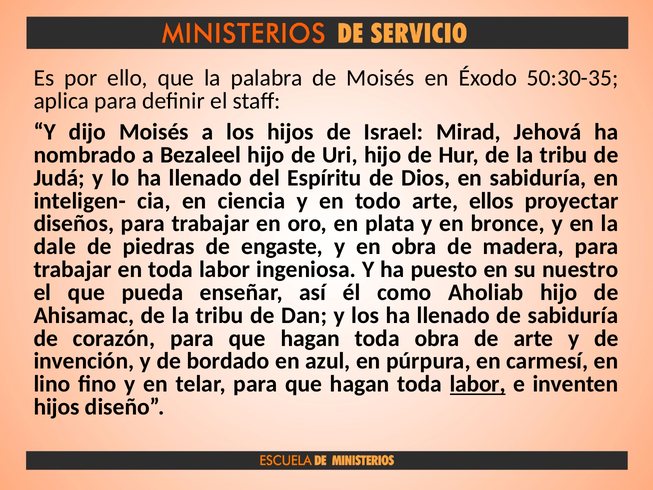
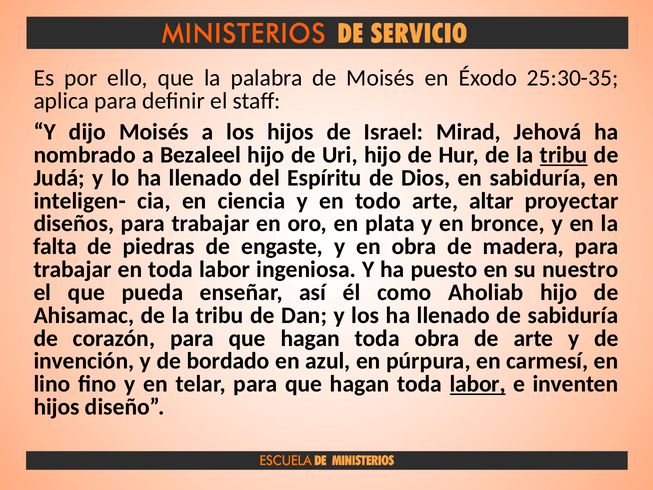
50:30-35: 50:30-35 -> 25:30-35
tribu at (564, 155) underline: none -> present
ellos: ellos -> altar
dale: dale -> falta
